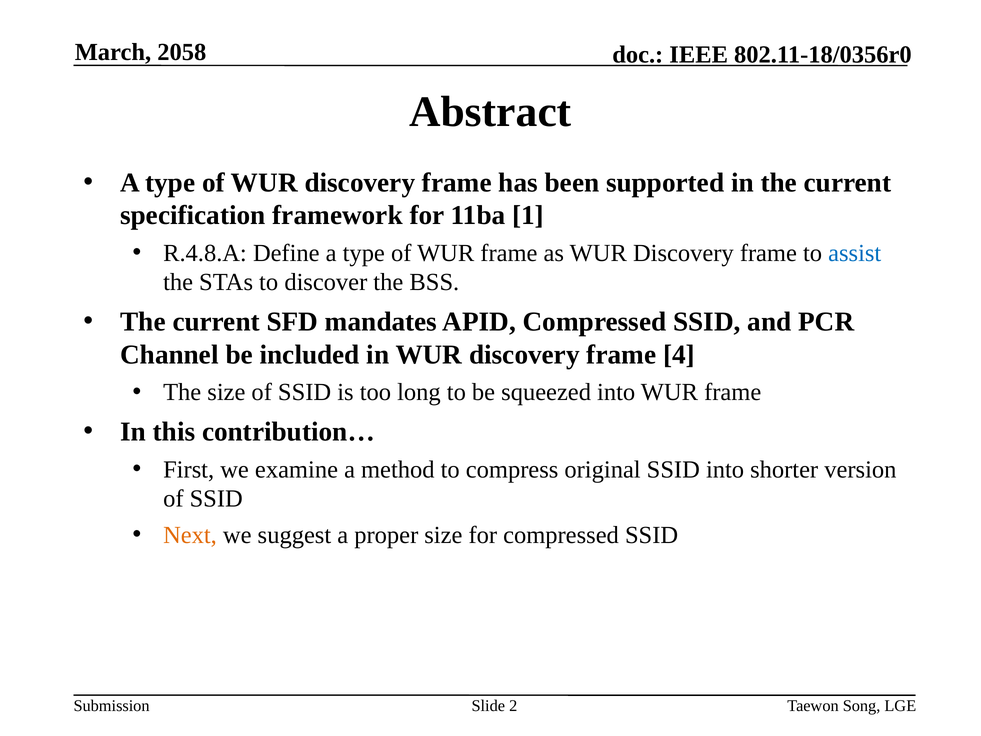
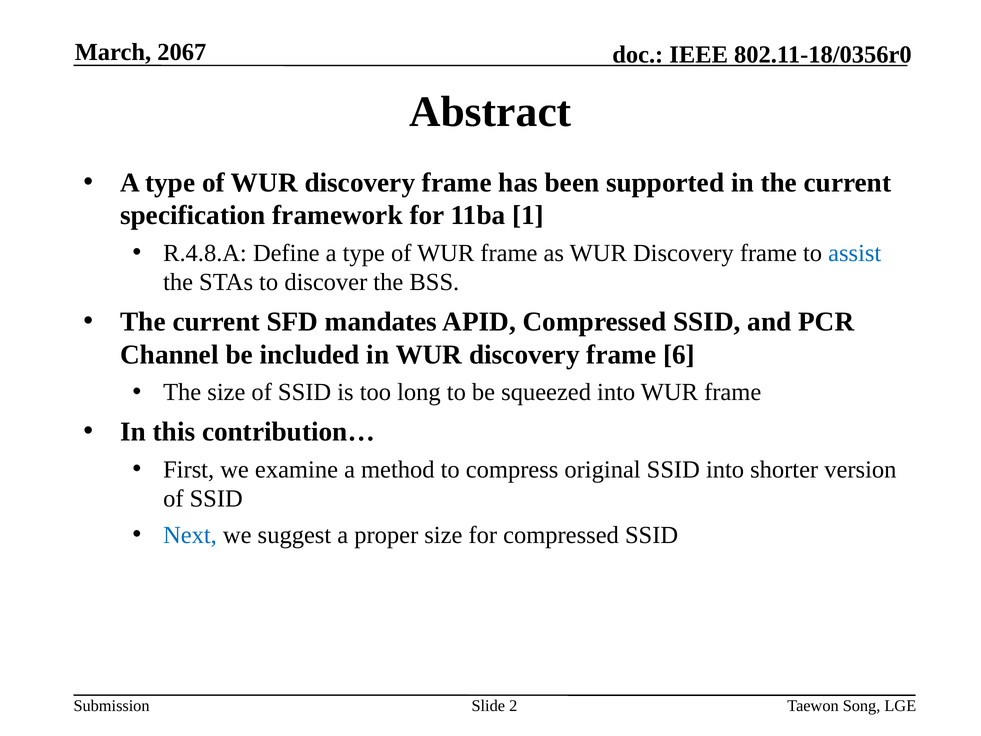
2058: 2058 -> 2067
4: 4 -> 6
Next colour: orange -> blue
